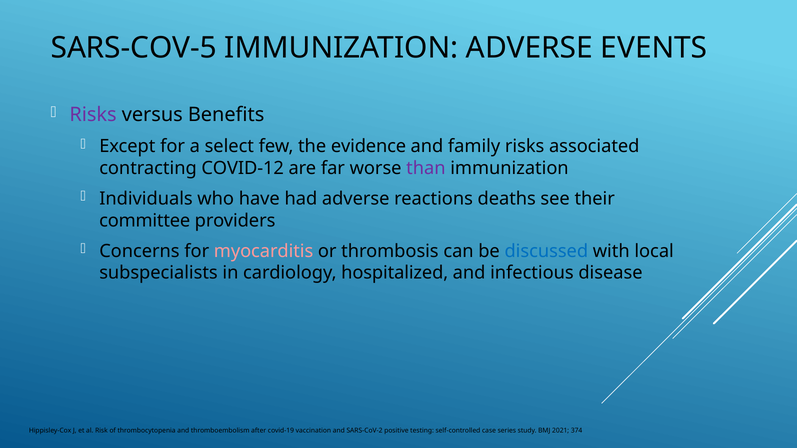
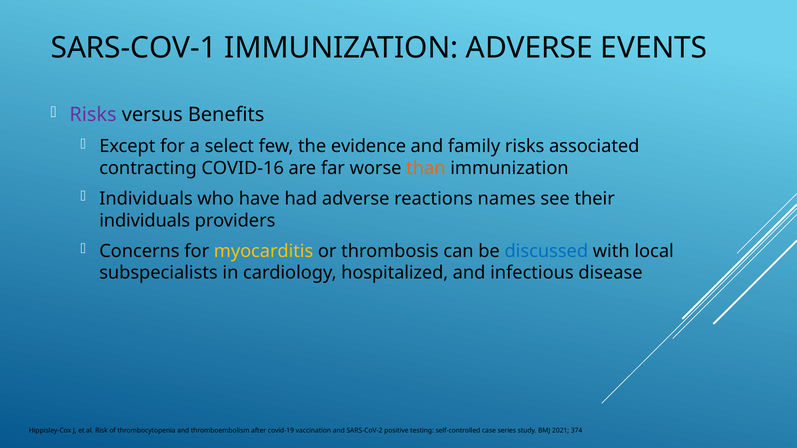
SARS-COV-5: SARS-COV-5 -> SARS-COV-1
COVID-12: COVID-12 -> COVID-16
than colour: purple -> orange
deaths: deaths -> names
committee at (145, 221): committee -> individuals
myocarditis colour: pink -> yellow
